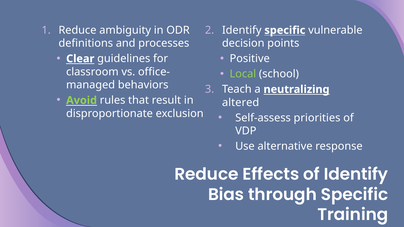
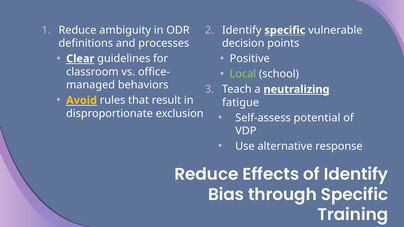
Avoid colour: light green -> yellow
altered: altered -> fatigue
priorities: priorities -> potential
